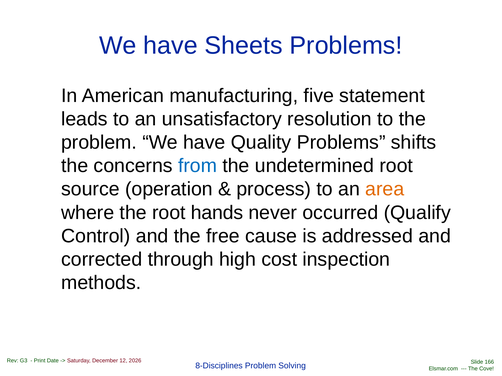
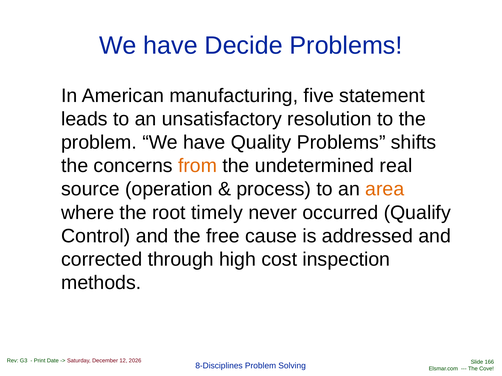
Sheets: Sheets -> Decide
from colour: blue -> orange
undetermined root: root -> real
hands: hands -> timely
